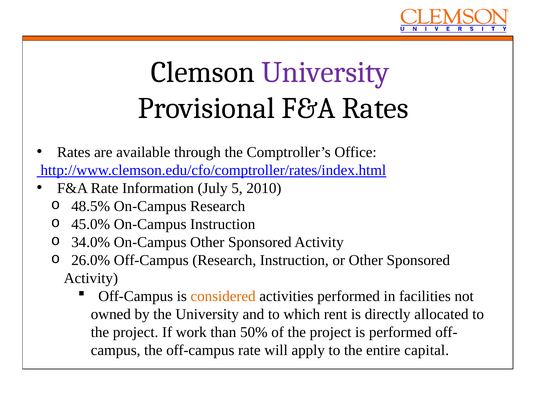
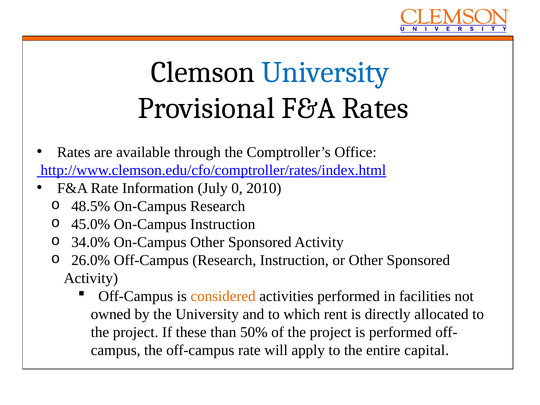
University at (325, 72) colour: purple -> blue
5: 5 -> 0
work: work -> these
